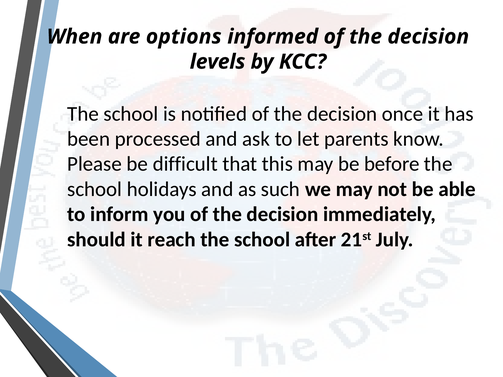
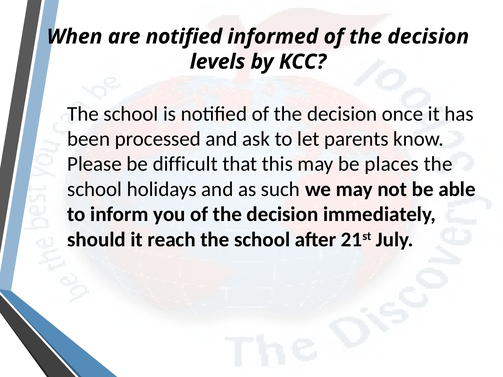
are options: options -> notified
before: before -> places
